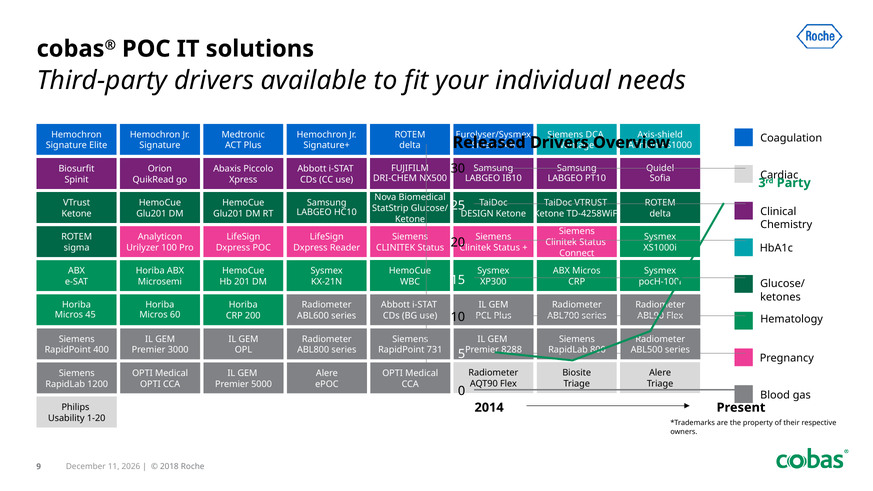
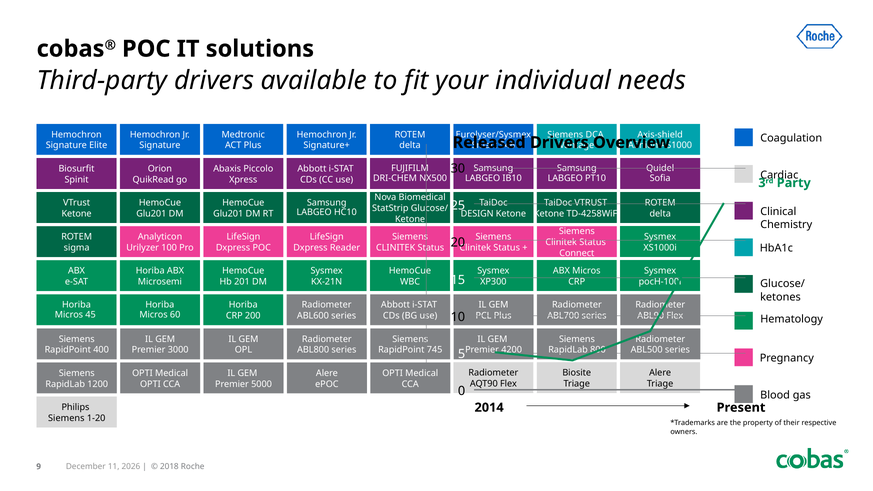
731: 731 -> 745
8288: 8288 -> 4200
Usability at (66, 418): Usability -> Siemens
